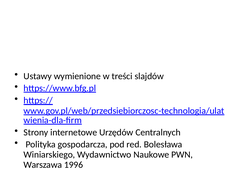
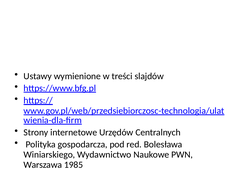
1996: 1996 -> 1985
